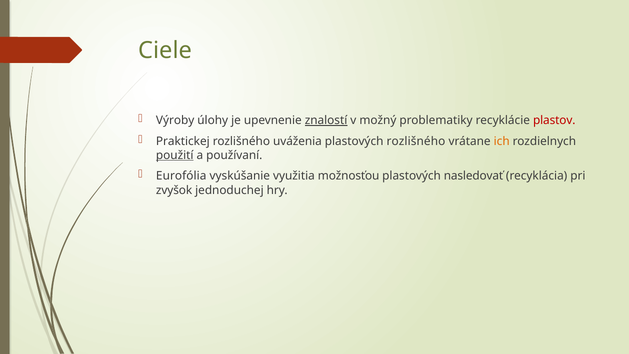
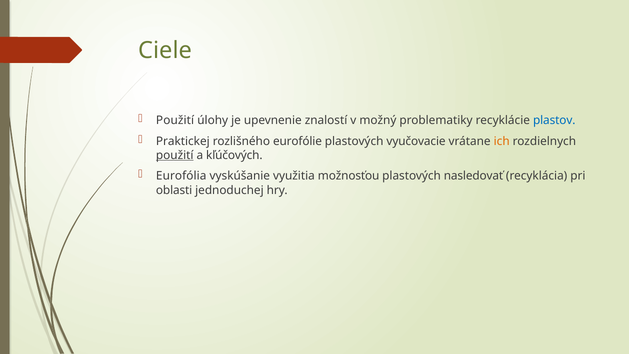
Výroby at (175, 120): Výroby -> Použití
znalostí underline: present -> none
plastov colour: red -> blue
uváženia: uváženia -> eurofólie
plastových rozlišného: rozlišného -> vyučovacie
používaní: používaní -> kľúčových
zvyšok: zvyšok -> oblasti
